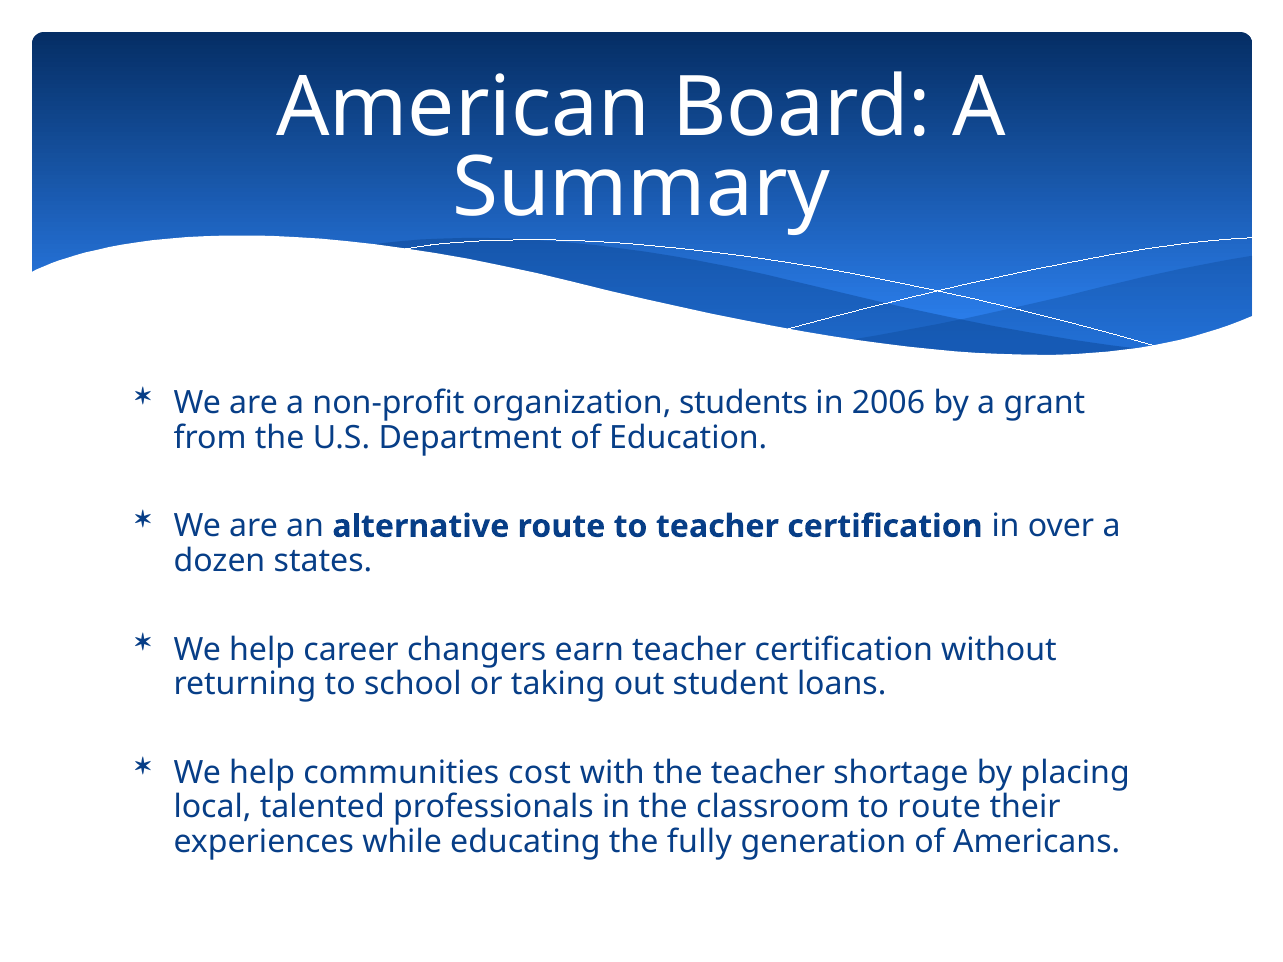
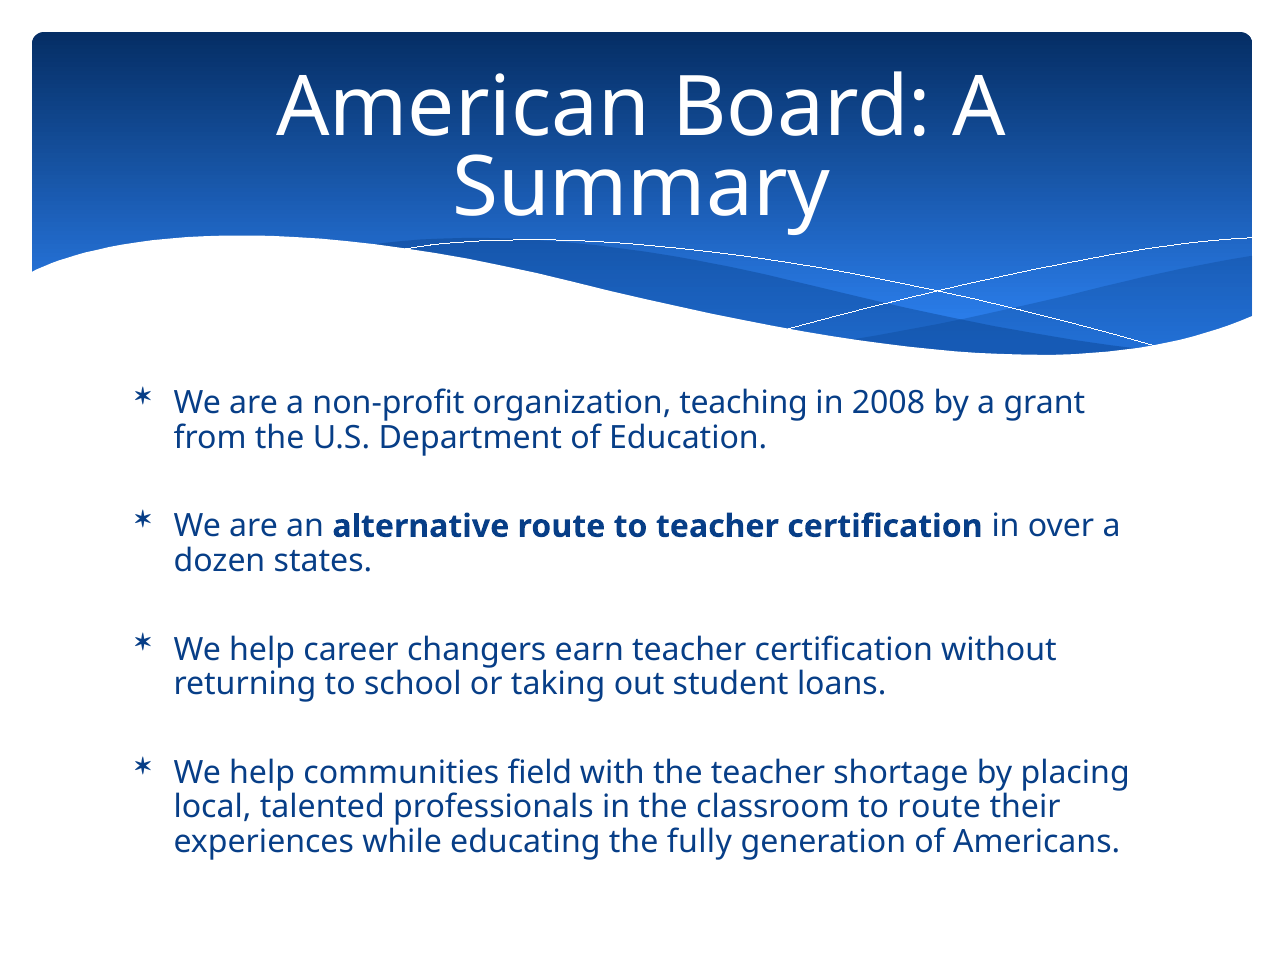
students: students -> teaching
2006: 2006 -> 2008
cost: cost -> field
